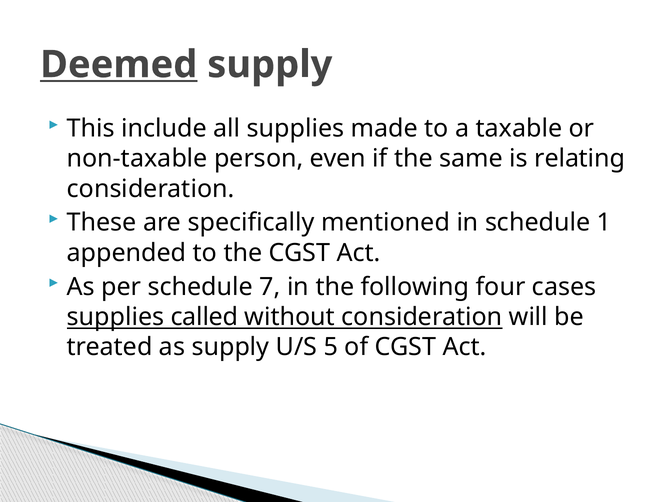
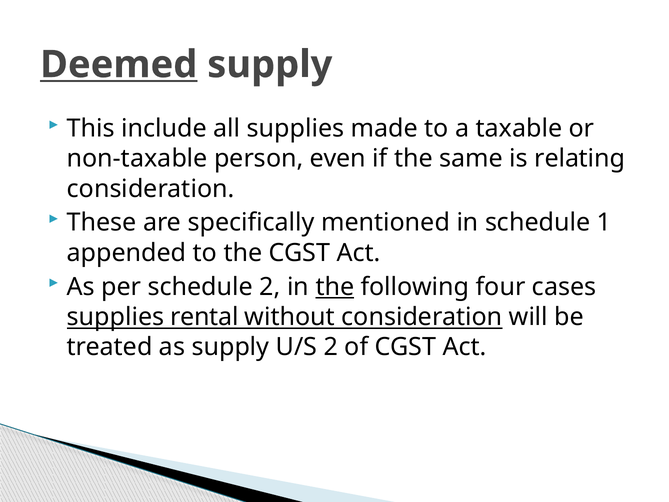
schedule 7: 7 -> 2
the at (335, 287) underline: none -> present
called: called -> rental
U/S 5: 5 -> 2
